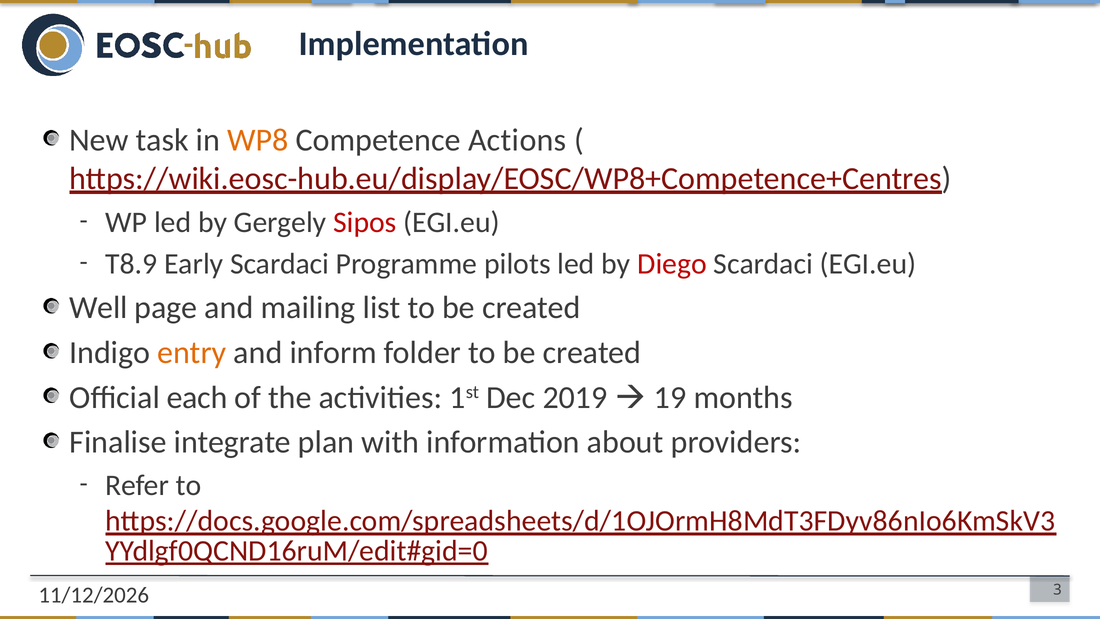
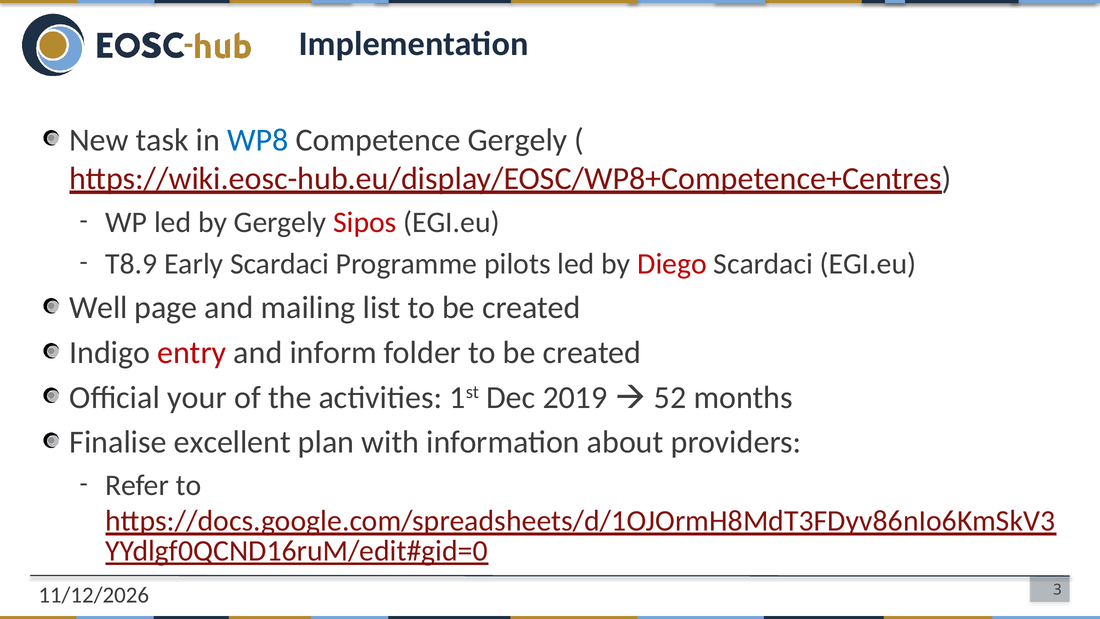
WP8 colour: orange -> blue
Competence Actions: Actions -> Gergely
entry colour: orange -> red
each: each -> your
19: 19 -> 52
integrate: integrate -> excellent
